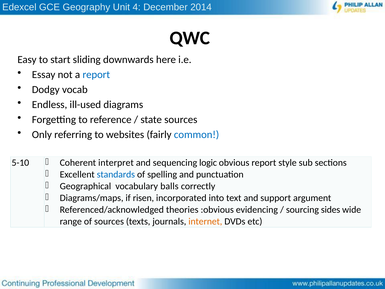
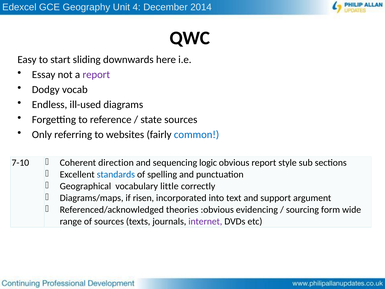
report at (96, 74) colour: blue -> purple
5-10: 5-10 -> 7-10
interpret: interpret -> direction
balls: balls -> little
sides: sides -> form
internet colour: orange -> purple
